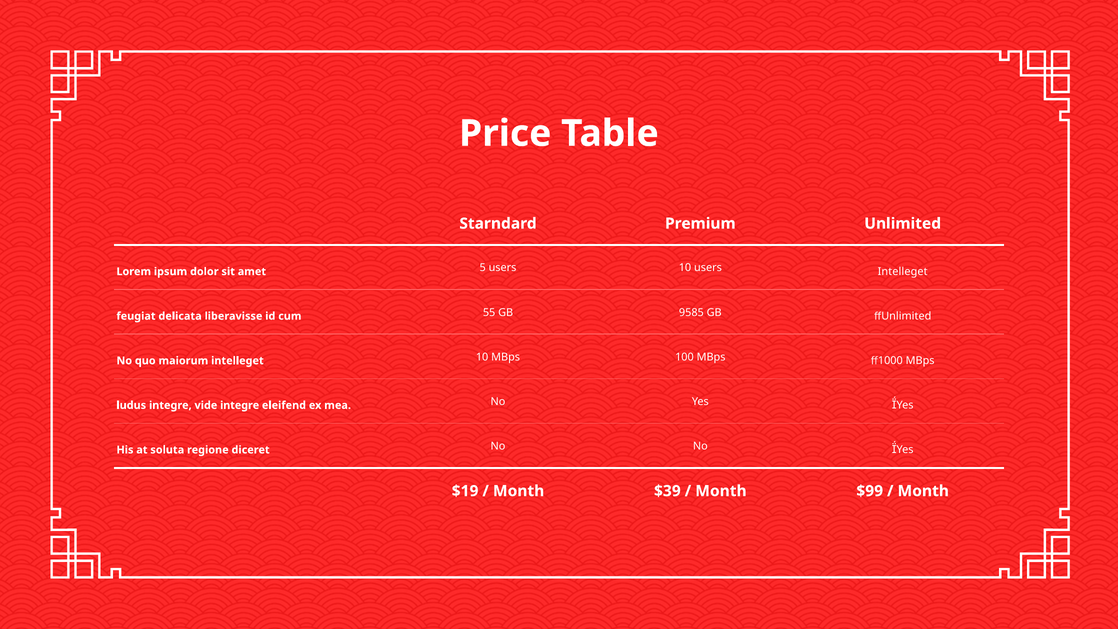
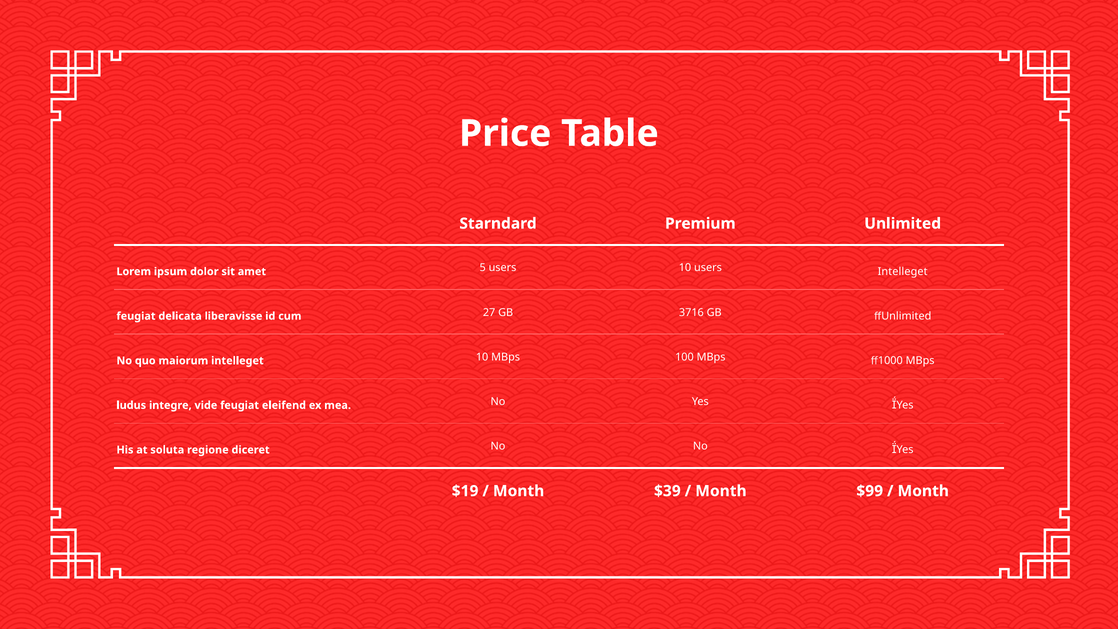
55: 55 -> 27
9585: 9585 -> 3716
vide integre: integre -> feugiat
